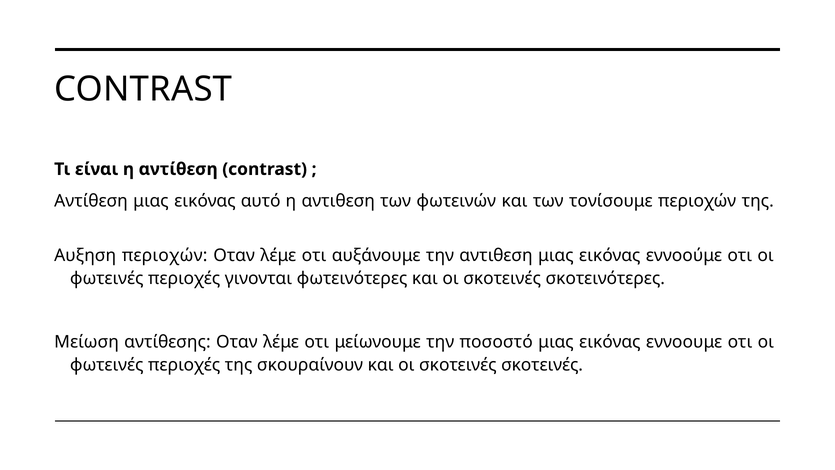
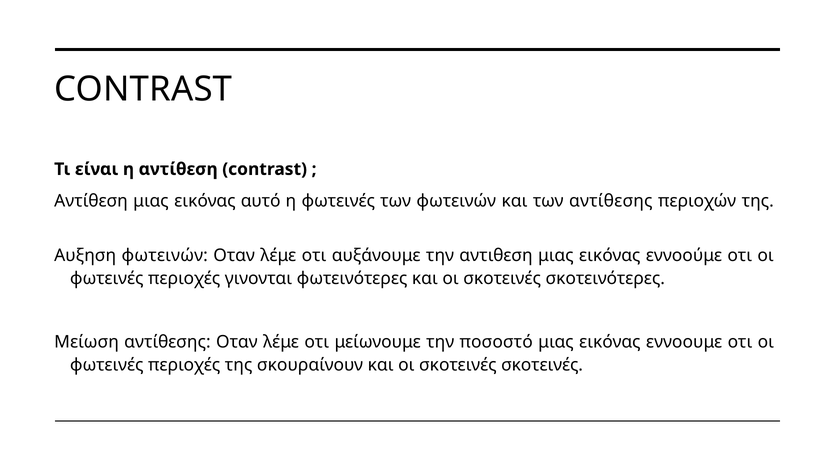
η αντιθεση: αντιθεση -> φωτεινές
των τονίσουμε: τονίσουμε -> αντίθεσης
Αυξηση περιοχών: περιοχών -> φωτεινών
